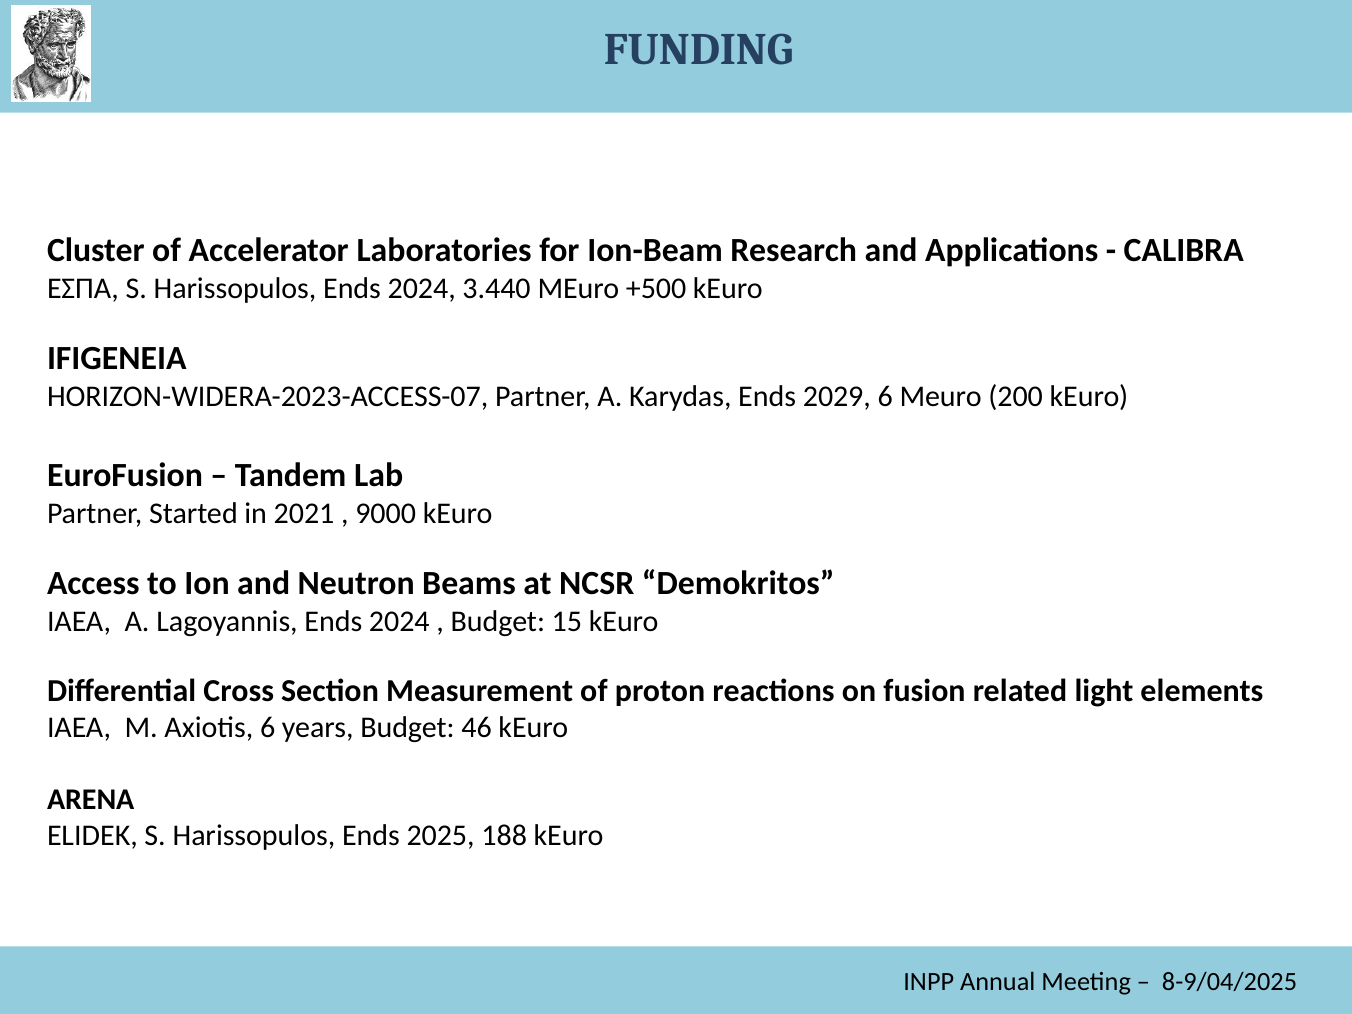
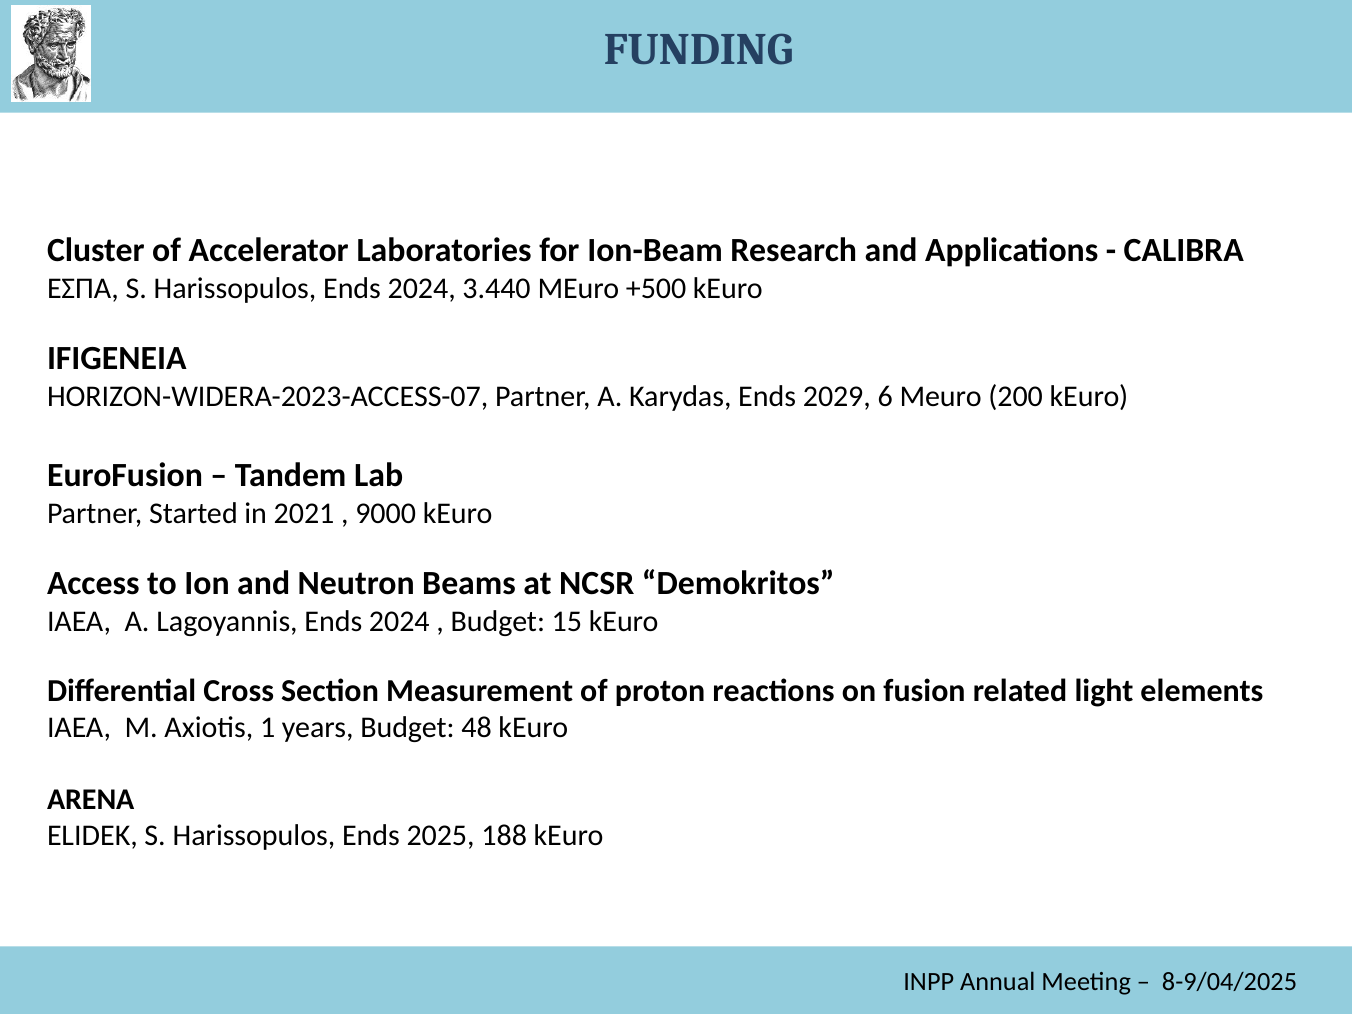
Axiotis 6: 6 -> 1
46: 46 -> 48
